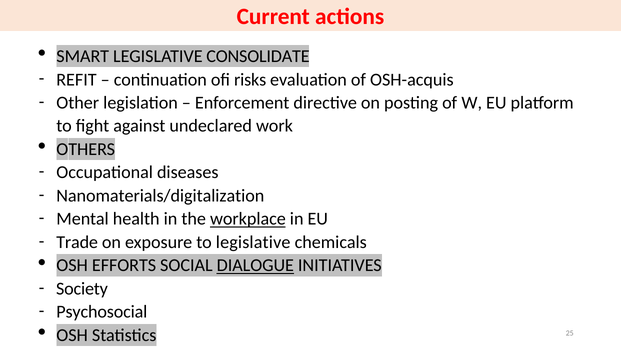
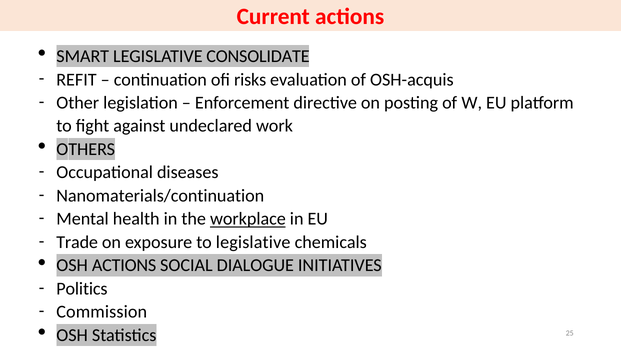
Nanomaterials/digitalization: Nanomaterials/digitalization -> Nanomaterials/continuation
OSH EFFORTS: EFFORTS -> ACTIONS
DIALOGUE underline: present -> none
Society: Society -> Politics
Psychosocial: Psychosocial -> Commission
